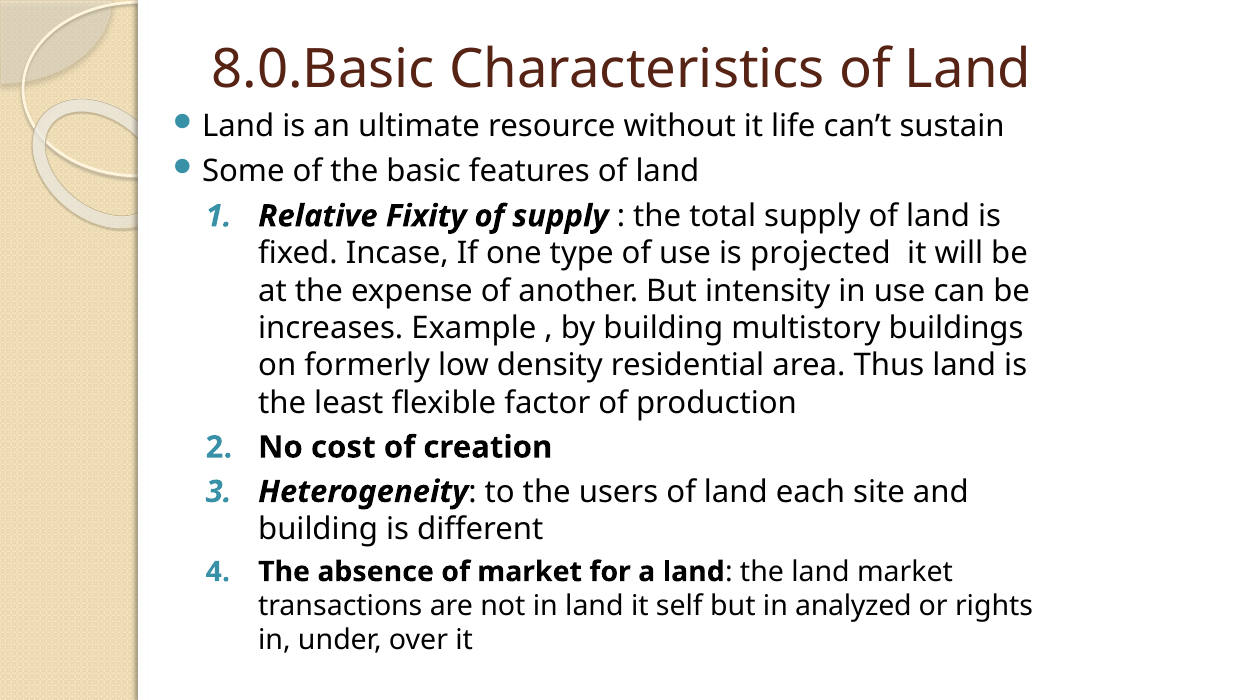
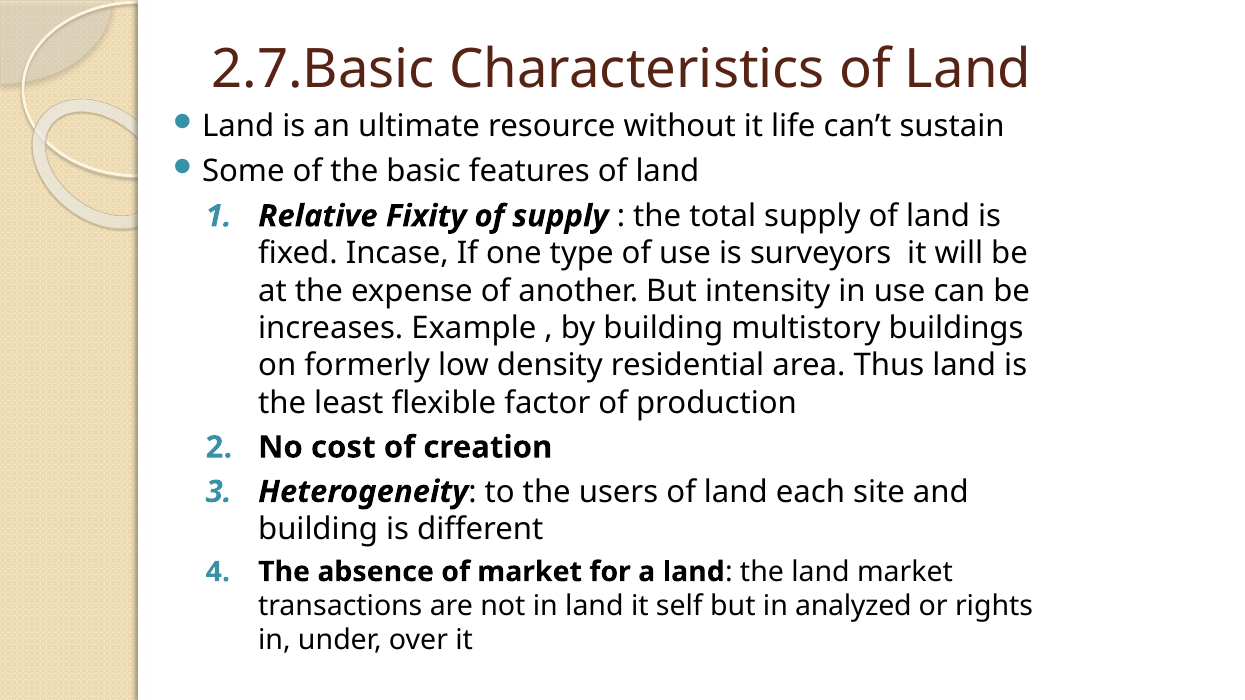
8.0.Basic: 8.0.Basic -> 2.7.Basic
projected: projected -> surveyors
